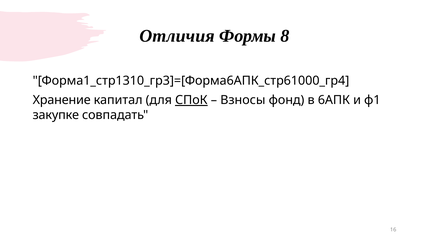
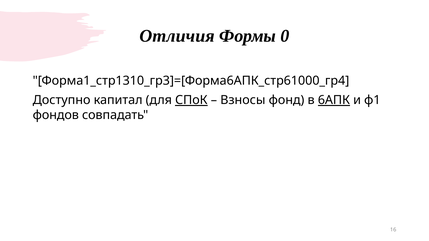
8: 8 -> 0
Хранение: Хранение -> Доступно
6АПК underline: none -> present
закупке: закупке -> фондов
